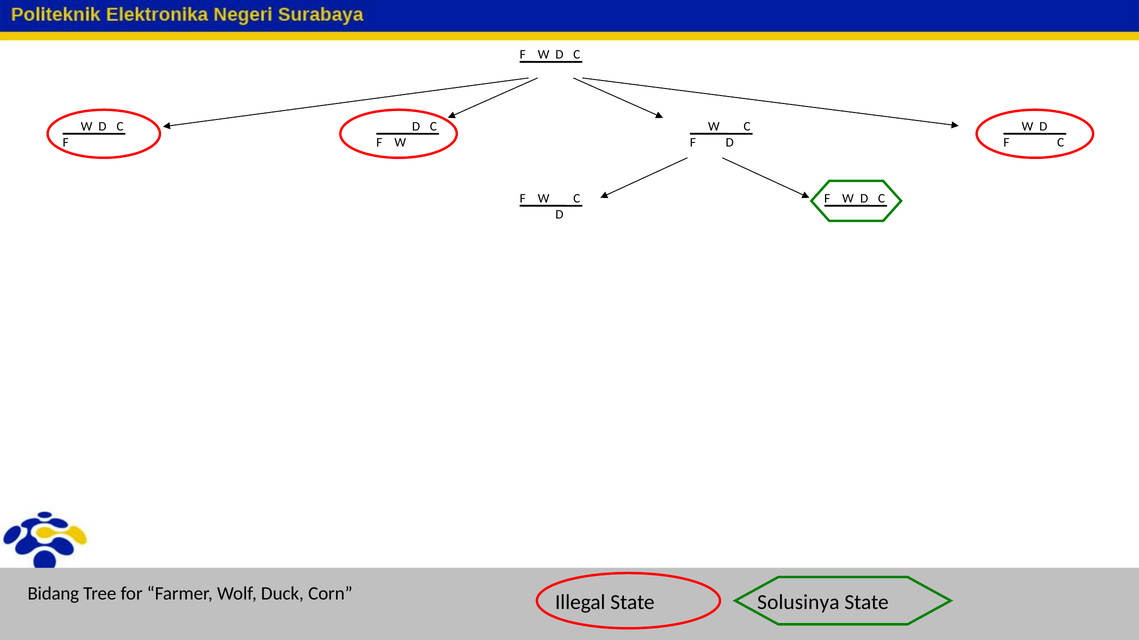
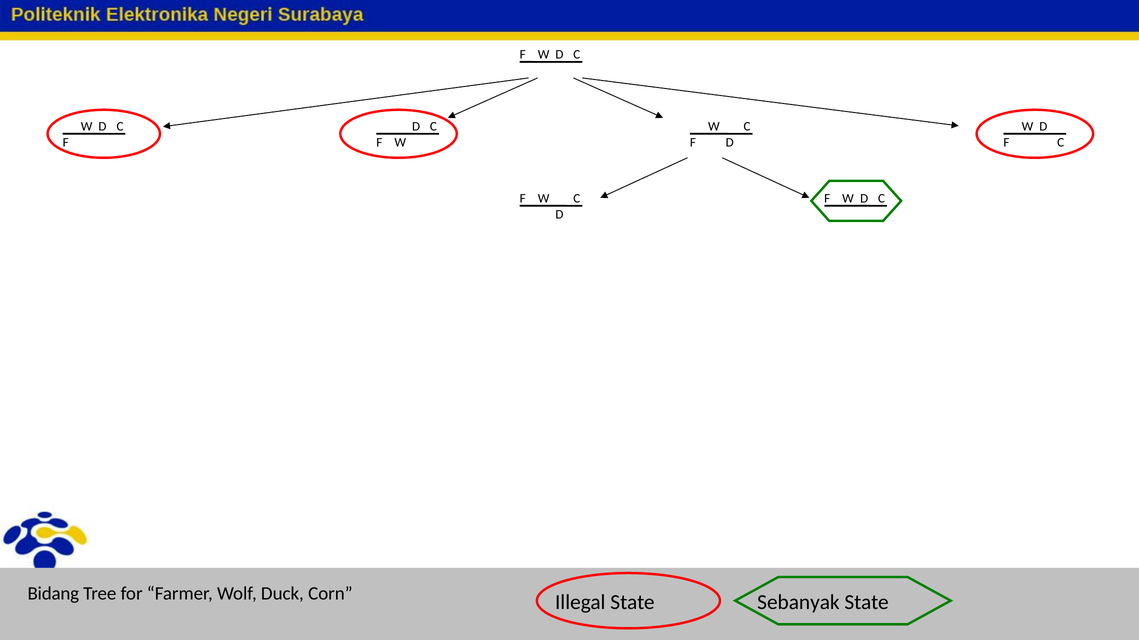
Solusinya: Solusinya -> Sebanyak
